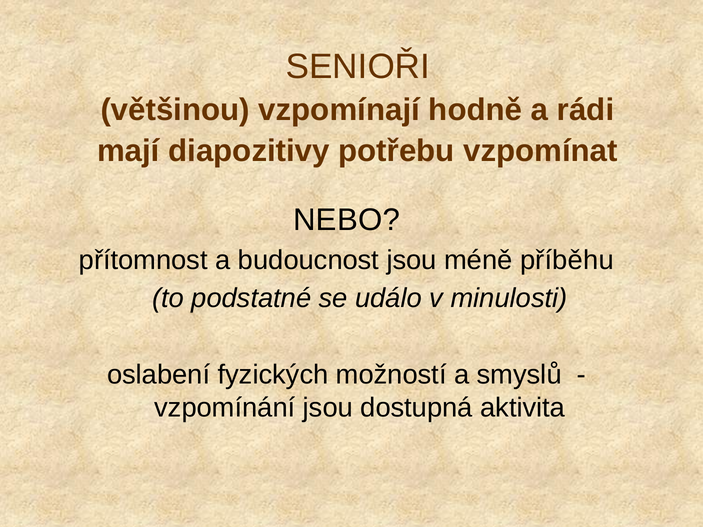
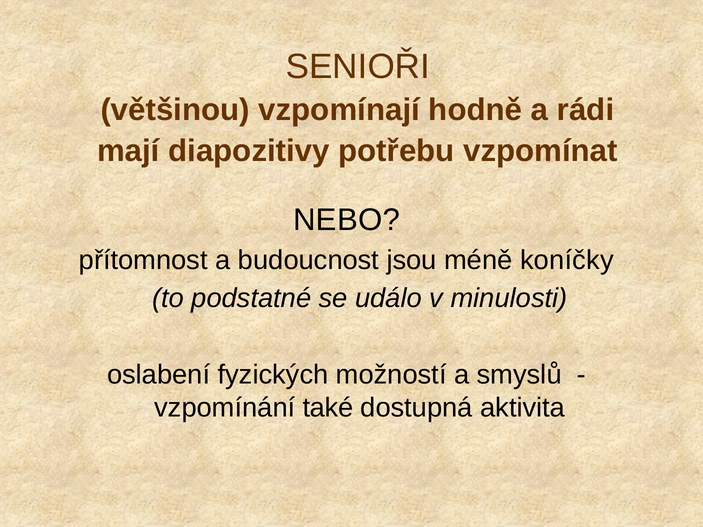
příběhu: příběhu -> koníčky
vzpomínání jsou: jsou -> také
